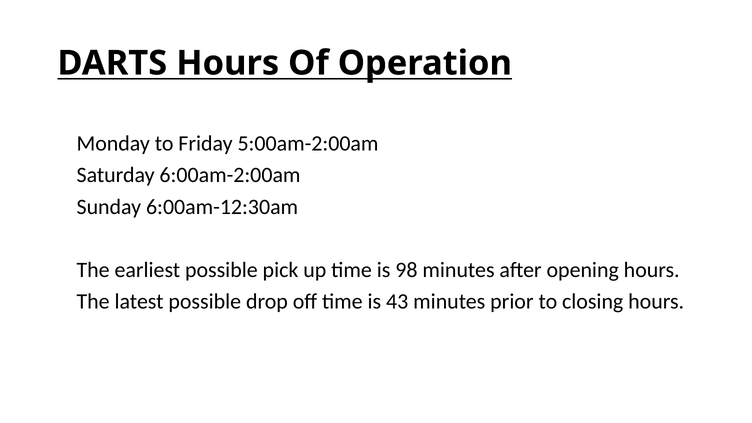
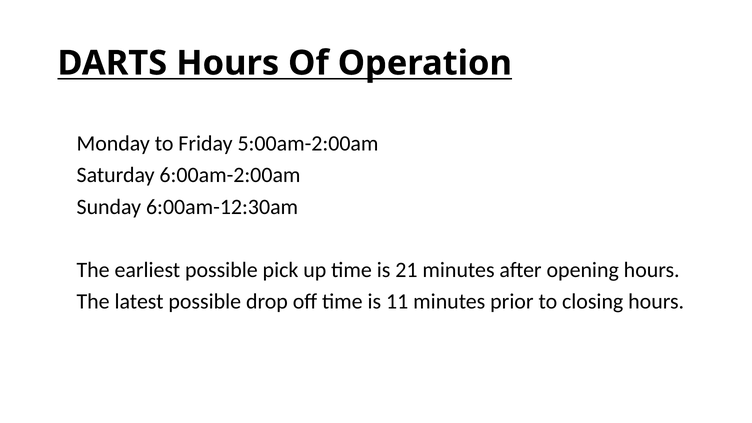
98: 98 -> 21
43: 43 -> 11
